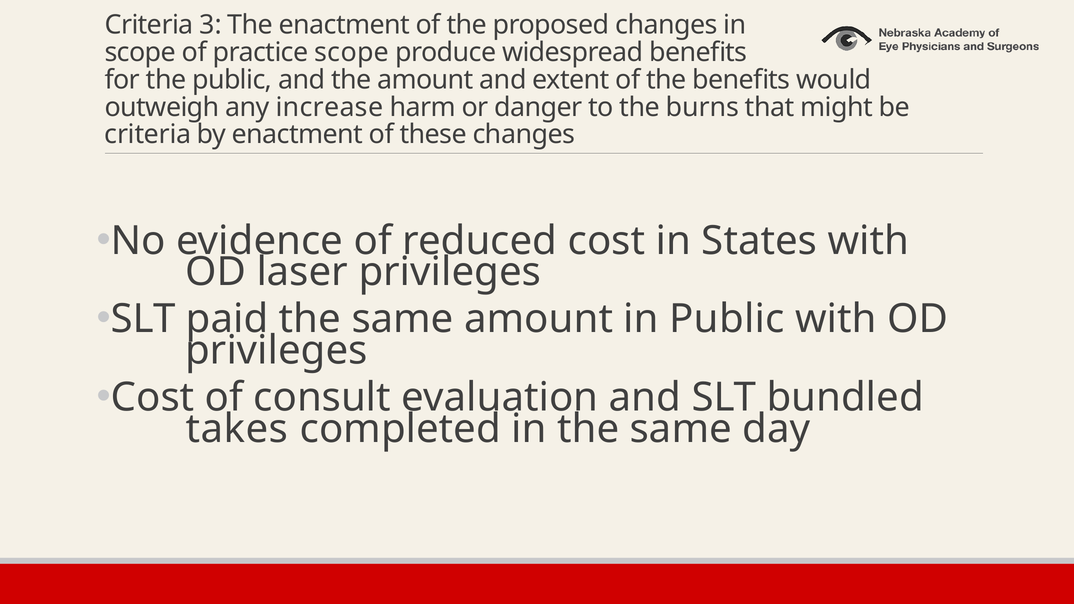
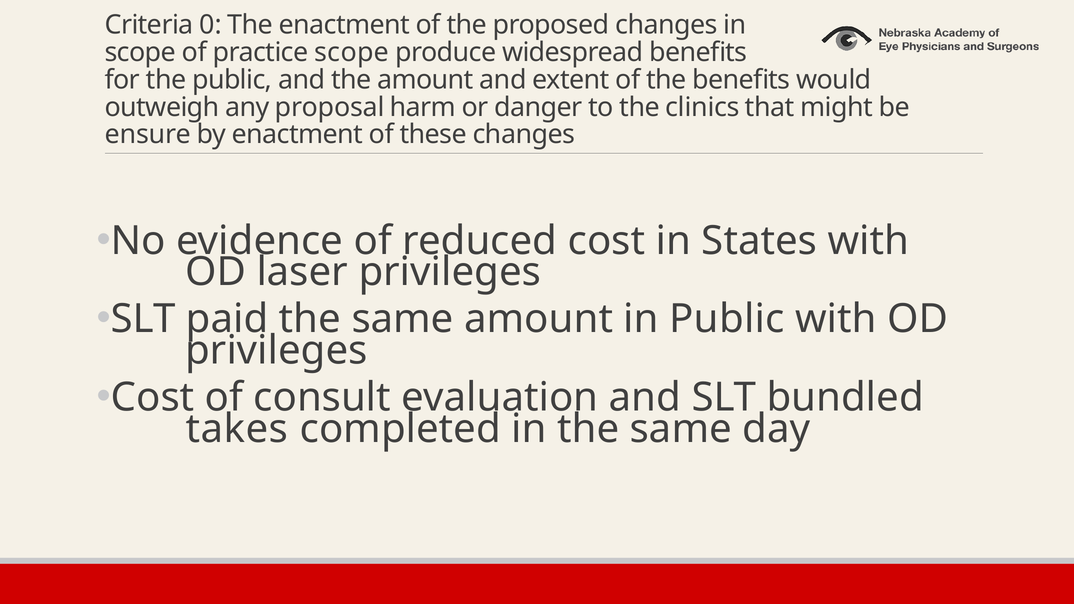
3: 3 -> 0
increase: increase -> proposal
burns: burns -> clinics
criteria at (148, 135): criteria -> ensure
